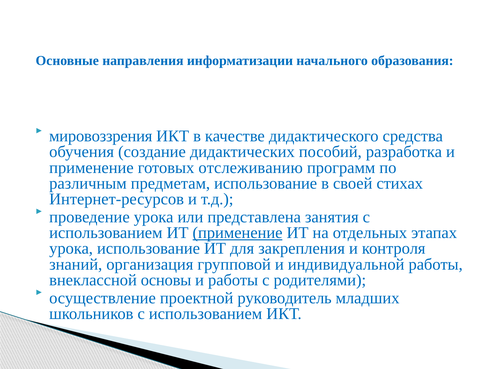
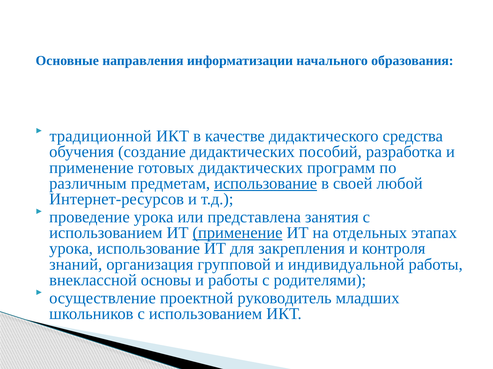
мировоззрения: мировоззрения -> традиционной
готовых отслеживанию: отслеживанию -> дидактических
использование at (266, 184) underline: none -> present
стихах: стихах -> любой
